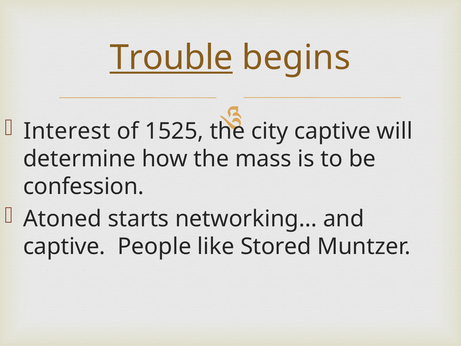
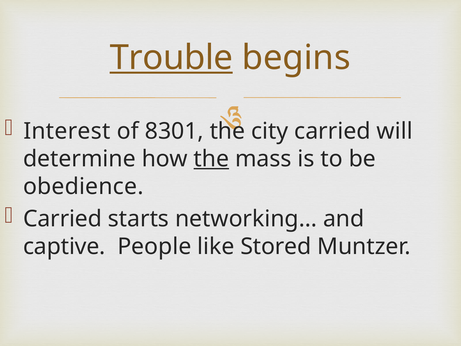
1525: 1525 -> 8301
city captive: captive -> carried
the at (211, 159) underline: none -> present
confession: confession -> obedience
Atoned at (62, 219): Atoned -> Carried
